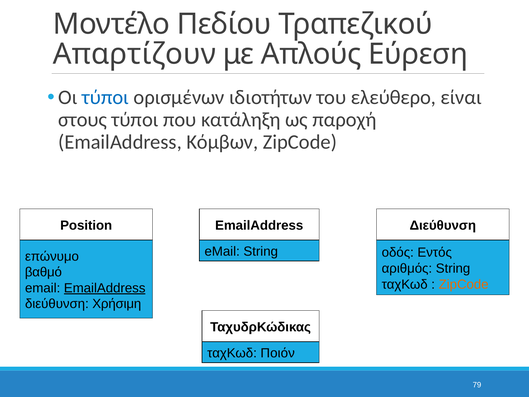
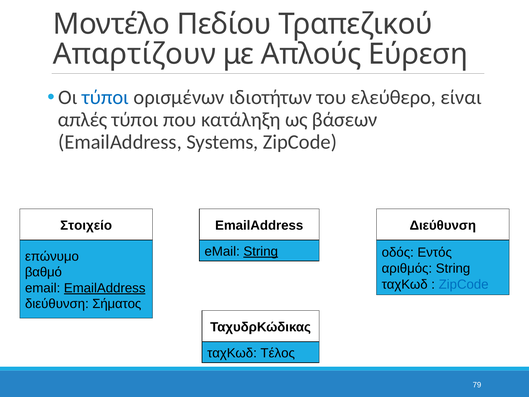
στους: στους -> απλές
παροχή: παροχή -> βάσεων
Κόμβων: Κόμβων -> Systems
Position: Position -> Στοιχείο
String at (261, 251) underline: none -> present
ZipCode at (464, 284) colour: orange -> blue
Χρήσιμη: Χρήσιμη -> Σήματος
Ποιόν: Ποιόν -> Τέλος
